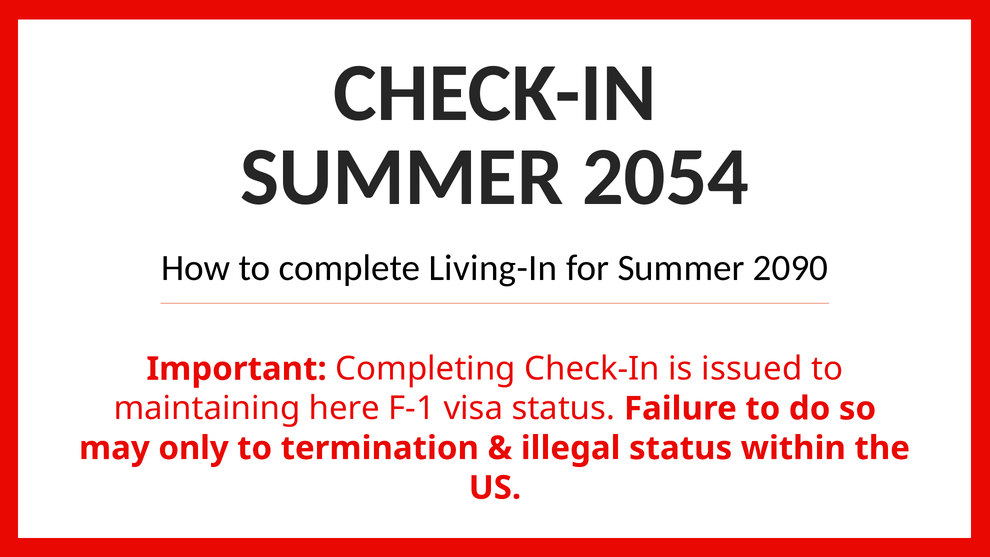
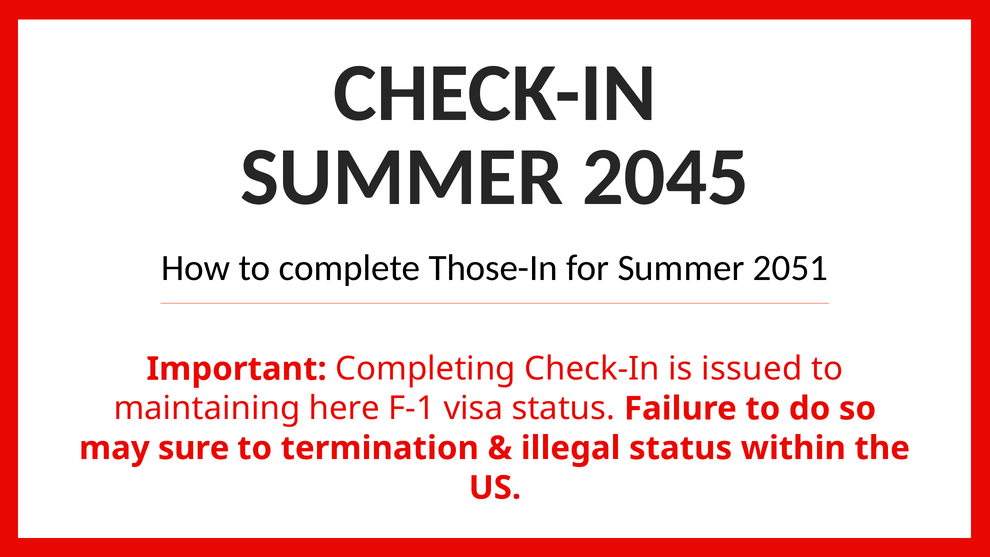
2054: 2054 -> 2045
Living-In: Living-In -> Those-In
2090: 2090 -> 2051
only: only -> sure
